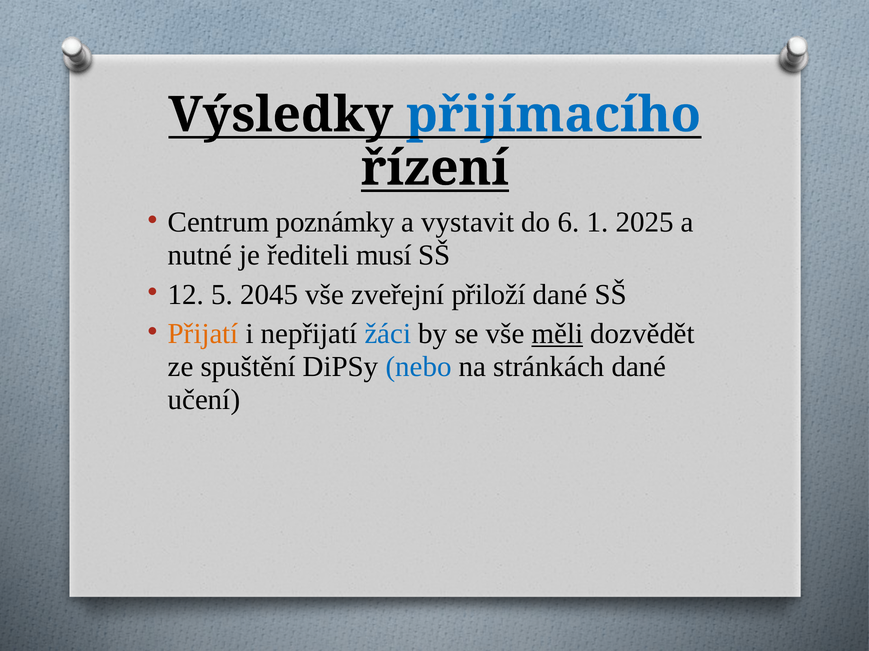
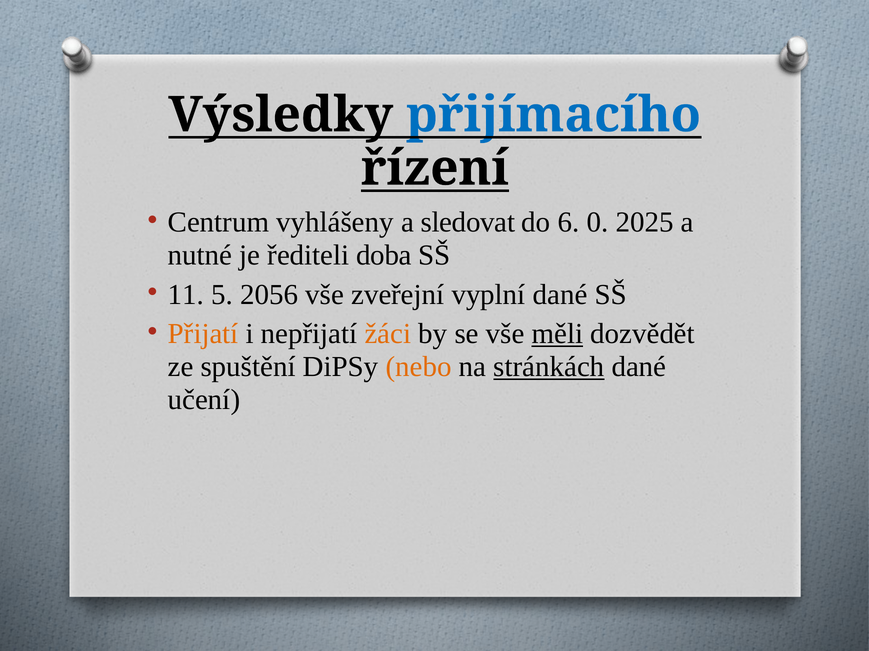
poznámky: poznámky -> vyhlášeny
vystavit: vystavit -> sledovat
1: 1 -> 0
musí: musí -> doba
12: 12 -> 11
2045: 2045 -> 2056
přiloží: přiloží -> vyplní
žáci colour: blue -> orange
nebo colour: blue -> orange
stránkách underline: none -> present
